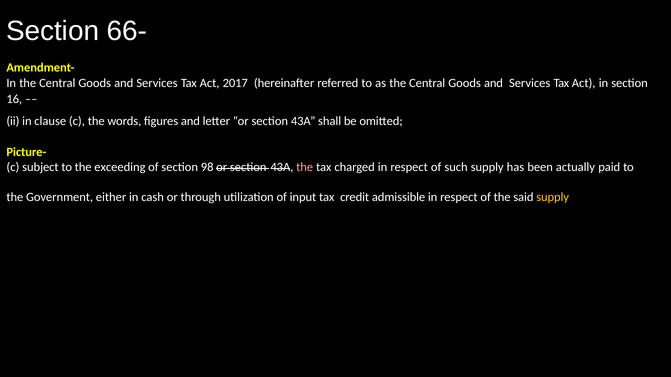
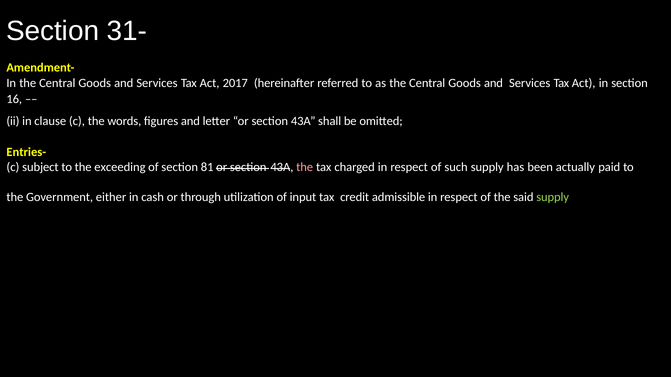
66-: 66- -> 31-
Picture-: Picture- -> Entries-
98: 98 -> 81
supply at (553, 197) colour: yellow -> light green
